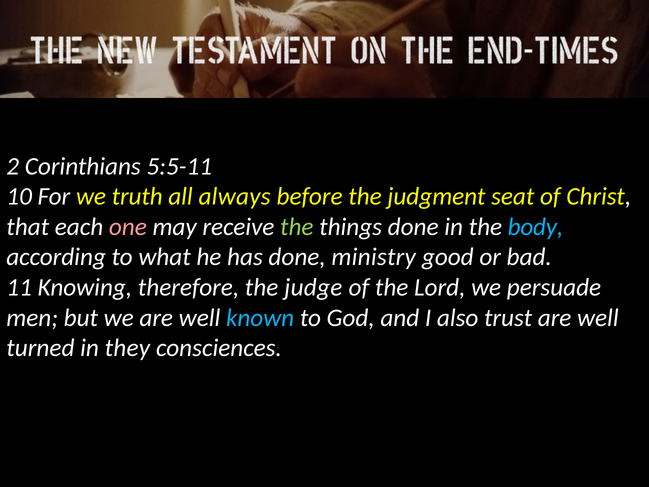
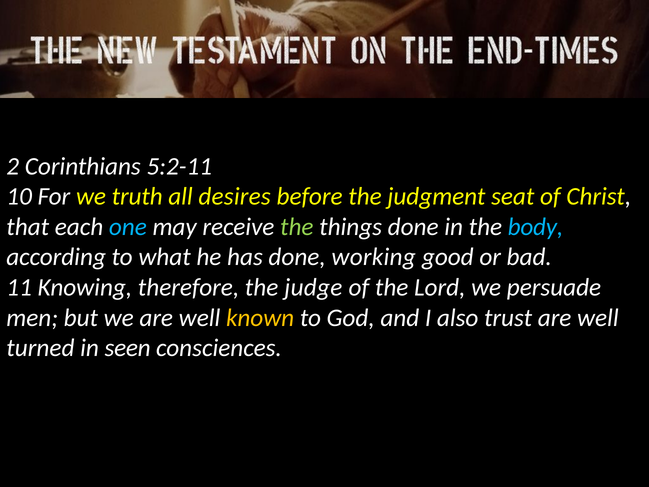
5:5-11: 5:5-11 -> 5:2-11
always: always -> desires
one colour: pink -> light blue
ministry: ministry -> working
known colour: light blue -> yellow
they: they -> seen
